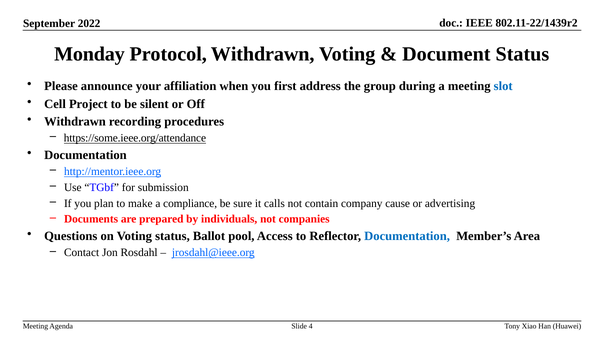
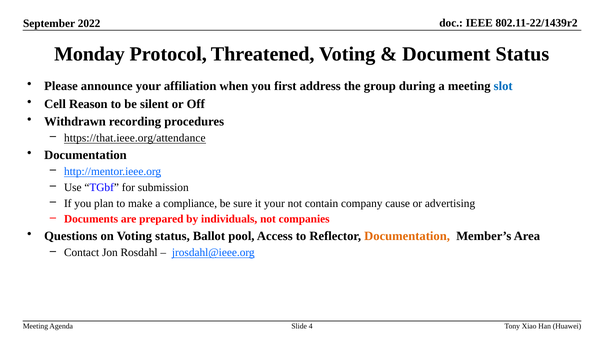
Protocol Withdrawn: Withdrawn -> Threatened
Project: Project -> Reason
https://some.ieee.org/attendance: https://some.ieee.org/attendance -> https://that.ieee.org/attendance
it calls: calls -> your
Documentation at (407, 236) colour: blue -> orange
